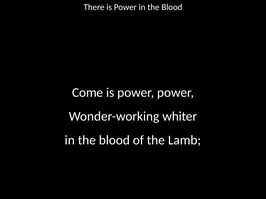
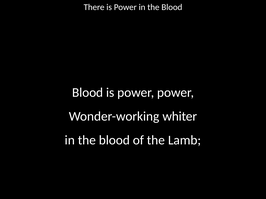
Come at (88, 93): Come -> Blood
